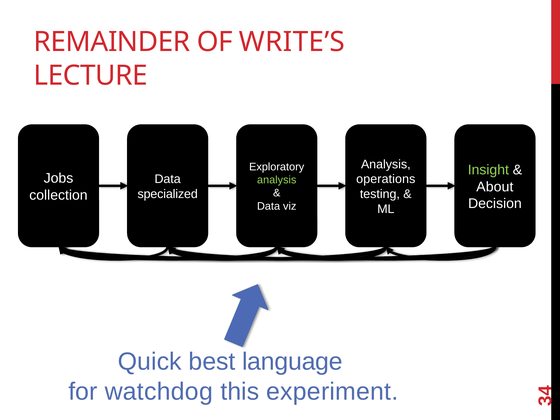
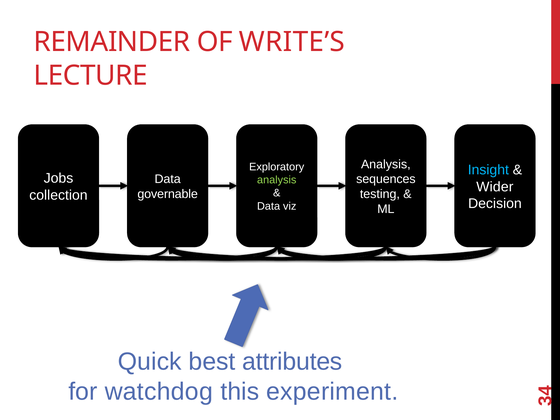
Insight colour: light green -> light blue
operations: operations -> sequences
About: About -> Wider
specialized: specialized -> governable
language: language -> attributes
